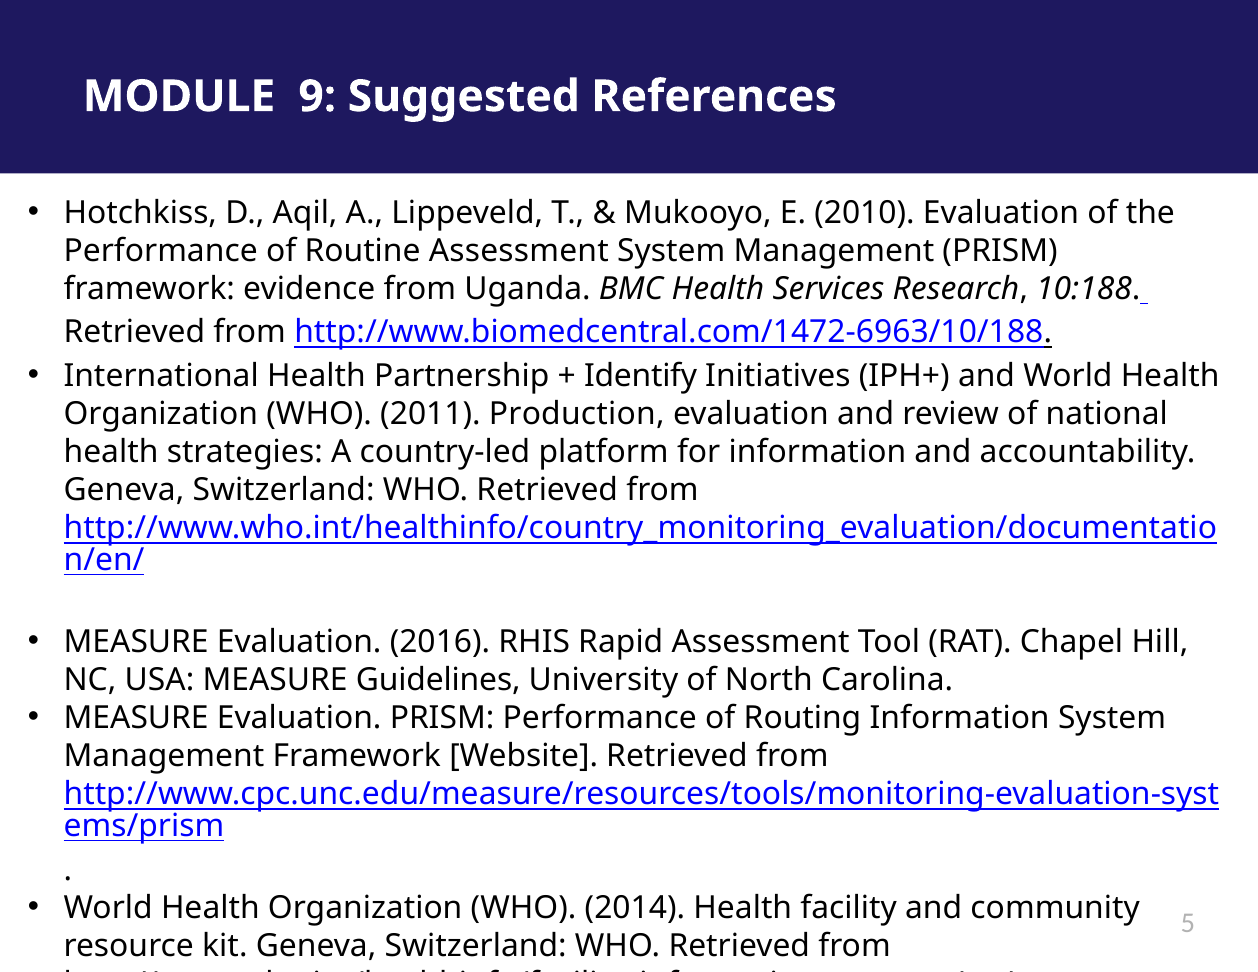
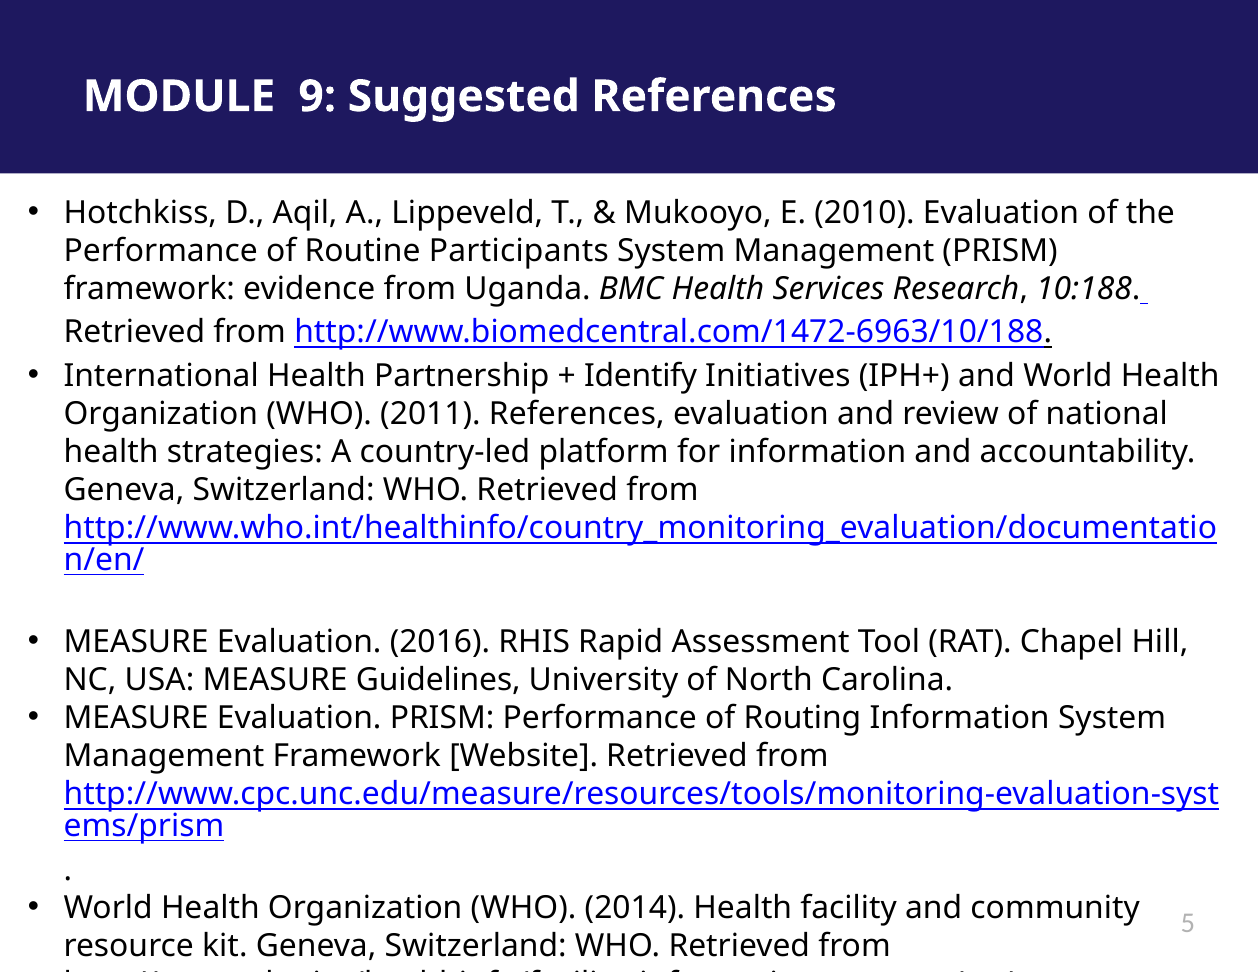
Routine Assessment: Assessment -> Participants
2011 Production: Production -> References
